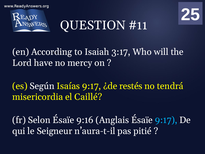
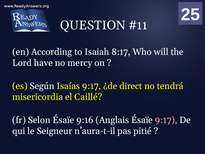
3:17: 3:17 -> 8:17
restés: restés -> direct
9:17 at (166, 120) colour: light blue -> pink
